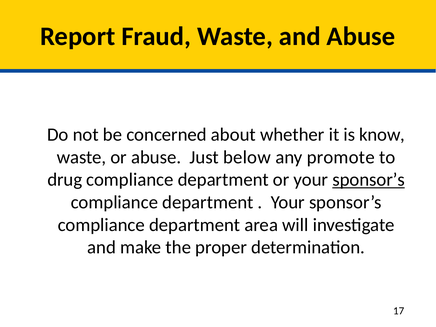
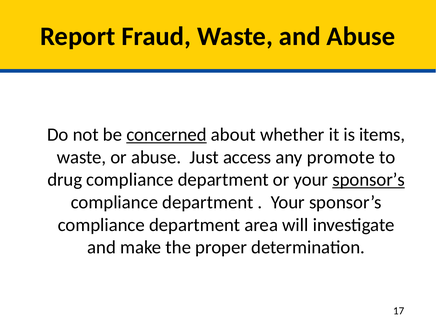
concerned underline: none -> present
know: know -> items
below: below -> access
